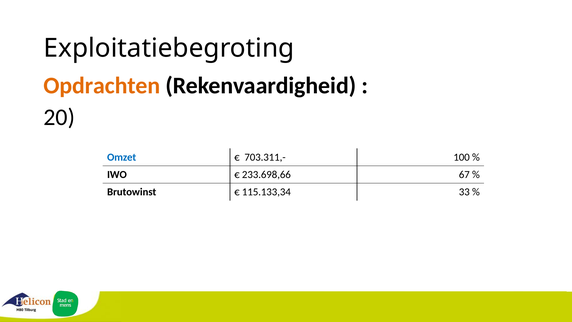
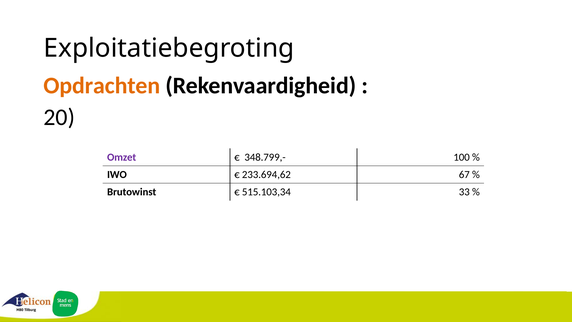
Omzet colour: blue -> purple
703.311,-: 703.311,- -> 348.799,-
233.698,66: 233.698,66 -> 233.694,62
115.133,34: 115.133,34 -> 515.103,34
